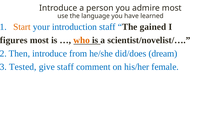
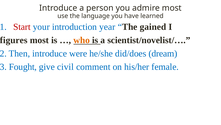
Start colour: orange -> red
introduction staff: staff -> year
from: from -> were
Tested: Tested -> Fought
give staff: staff -> civil
